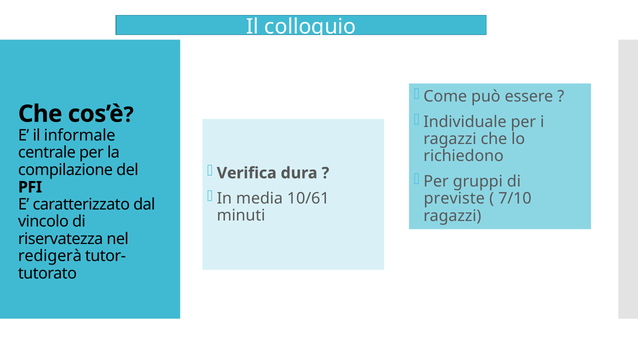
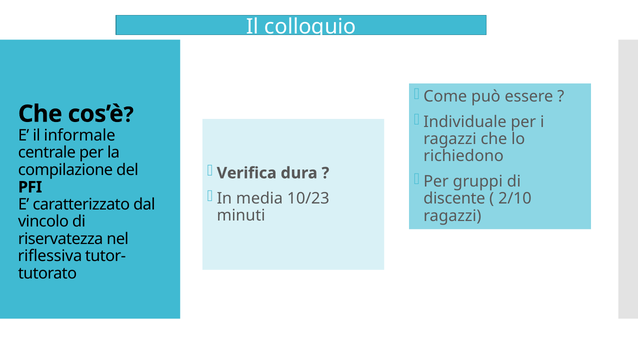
10/61: 10/61 -> 10/23
previste: previste -> discente
7/10: 7/10 -> 2/10
redigerà: redigerà -> riflessiva
